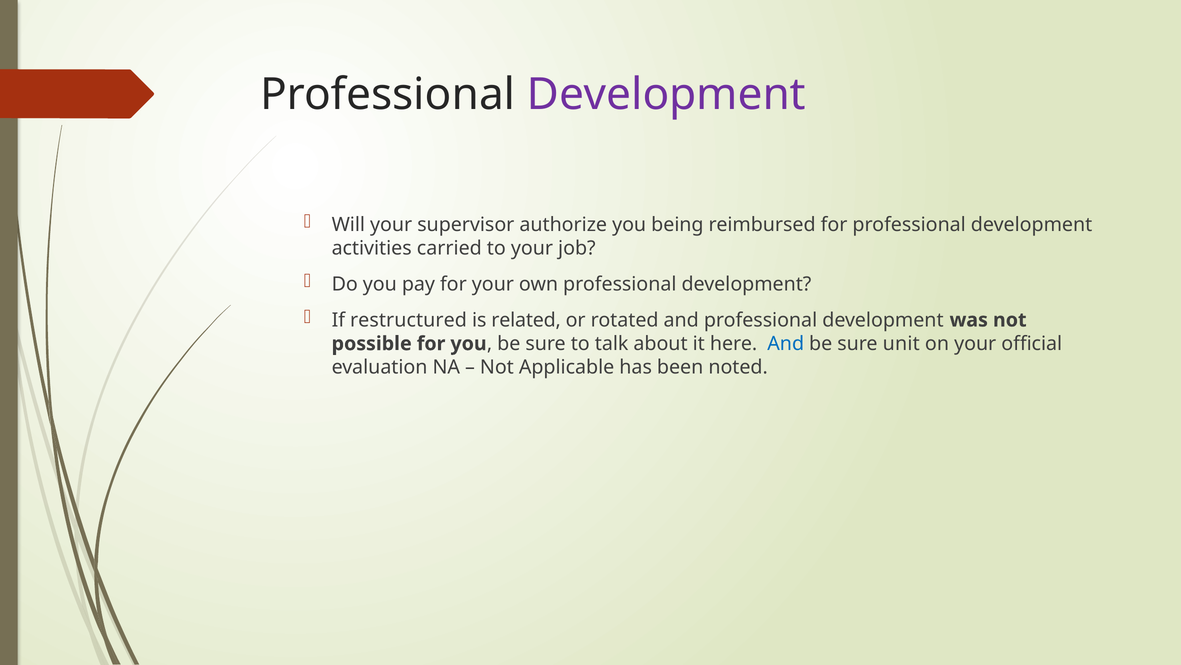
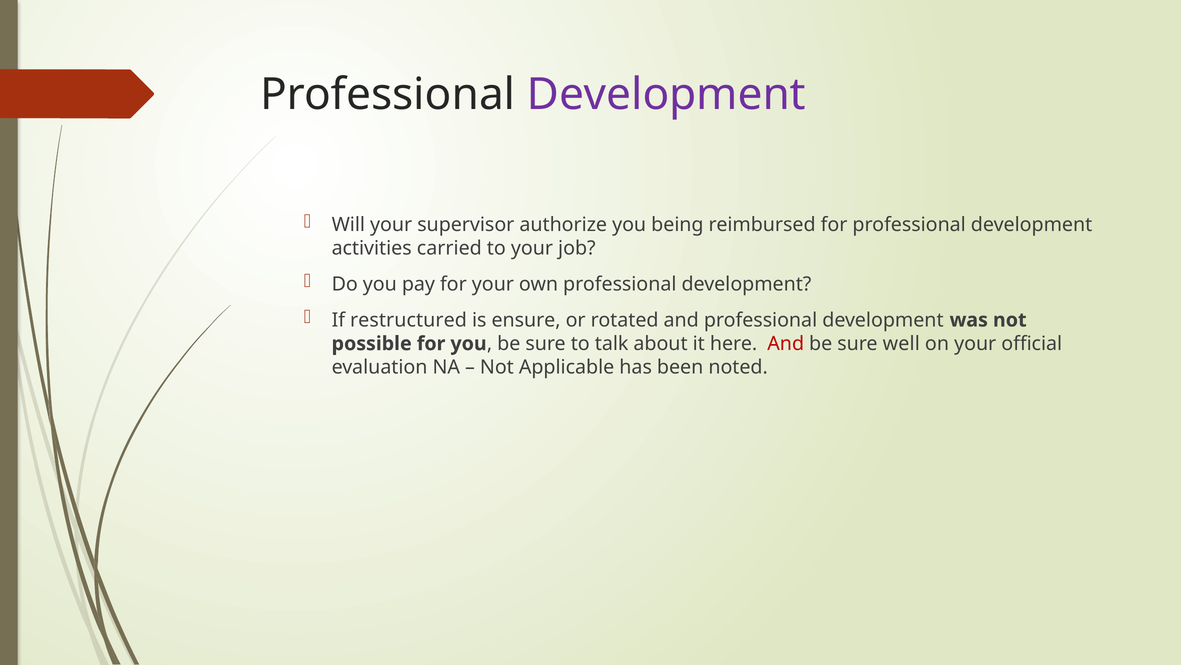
related: related -> ensure
And at (786, 343) colour: blue -> red
unit: unit -> well
